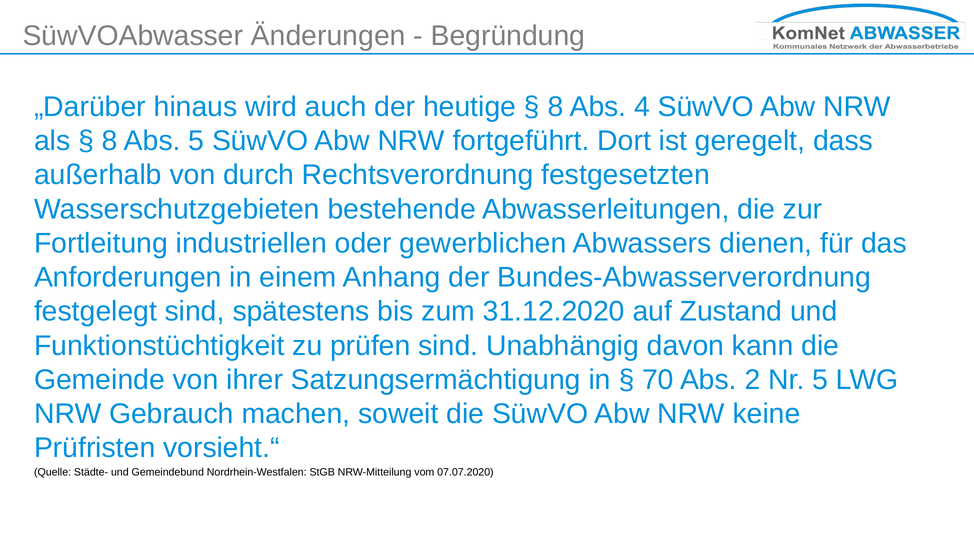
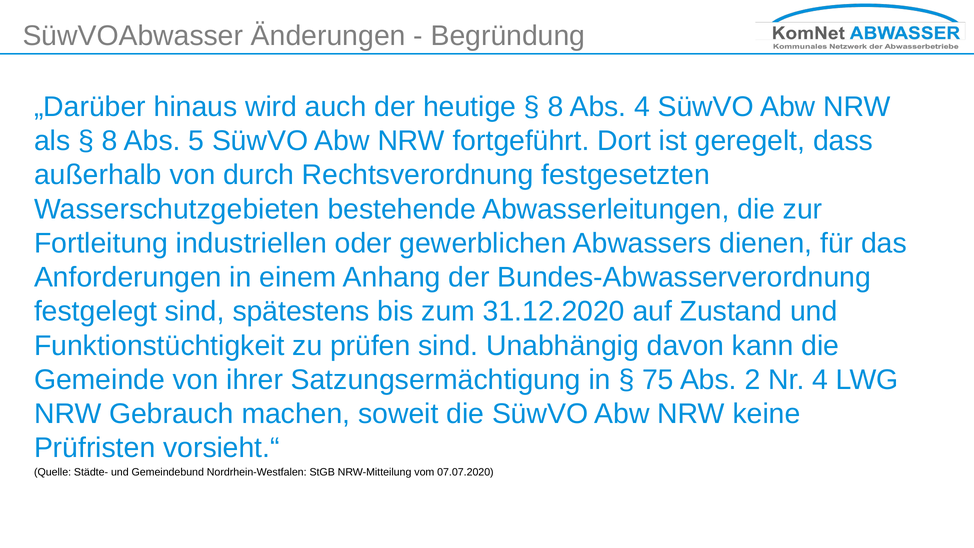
70: 70 -> 75
Nr 5: 5 -> 4
